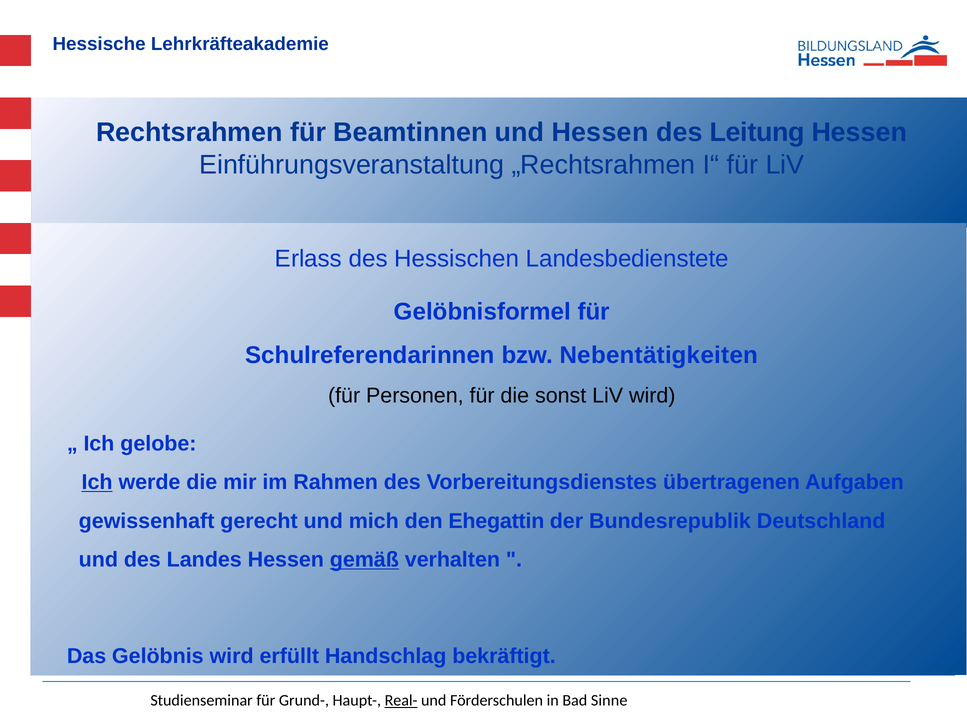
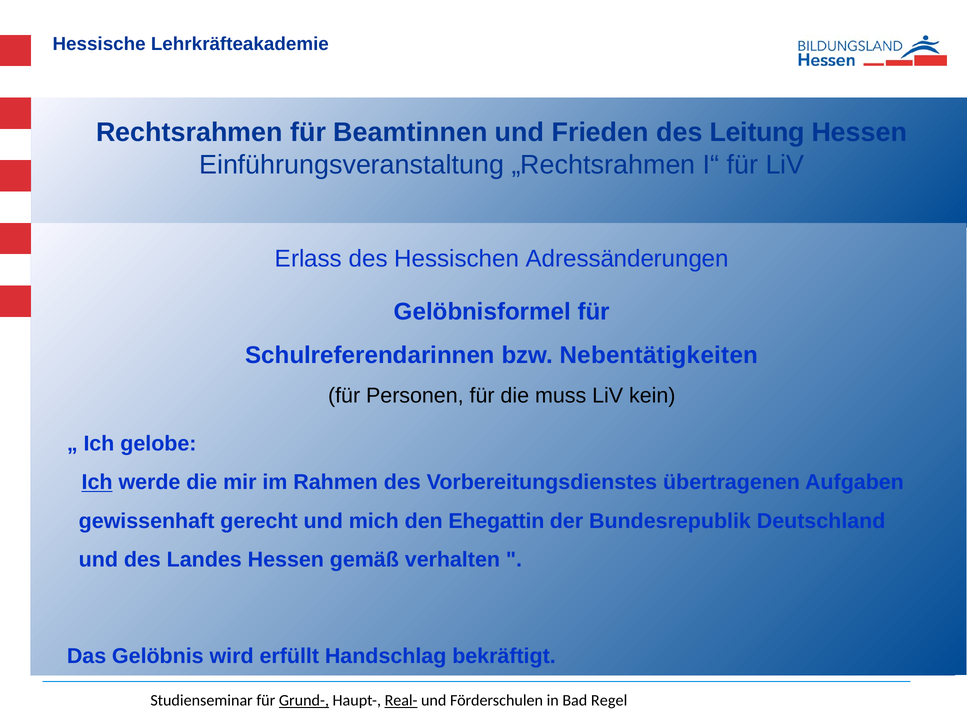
und Hessen: Hessen -> Frieden
Landesbedienstete: Landesbedienstete -> Adressänderungen
sonst: sonst -> muss
LiV wird: wird -> kein
gemäß underline: present -> none
Grund- underline: none -> present
Sinne: Sinne -> Regel
